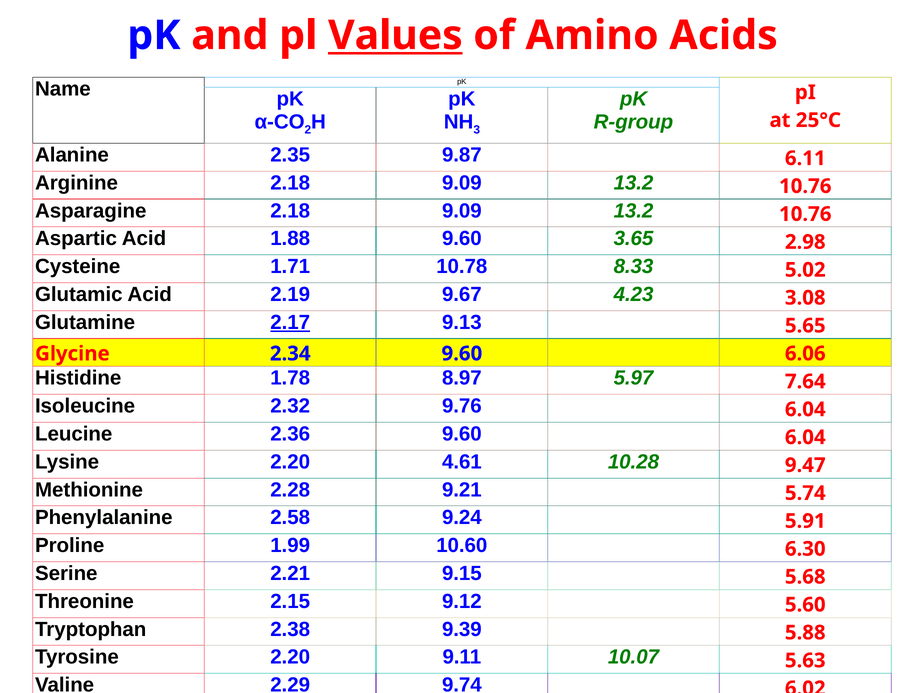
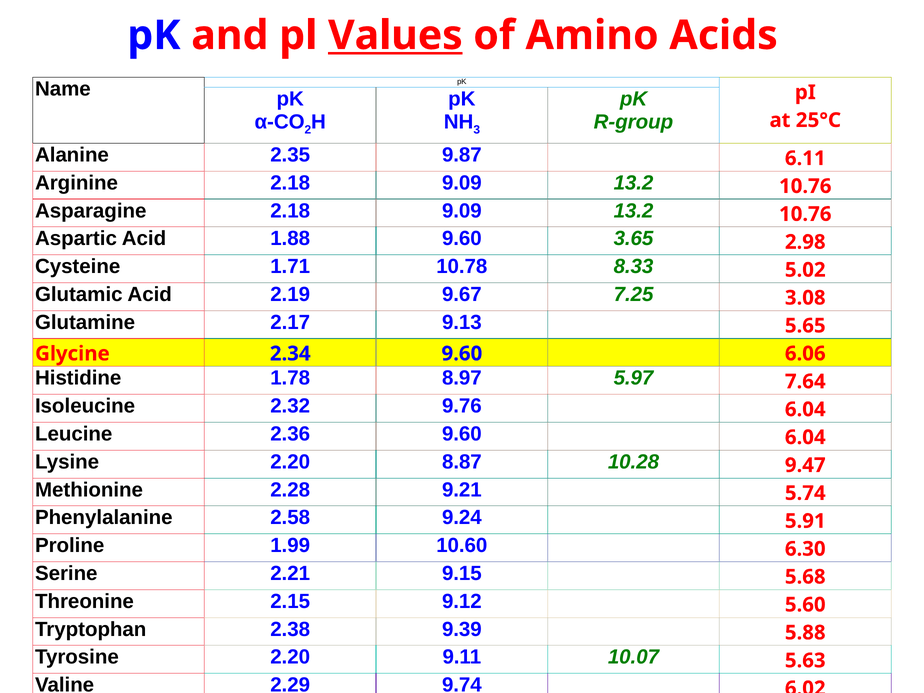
4.23: 4.23 -> 7.25
2.17 underline: present -> none
4.61: 4.61 -> 8.87
